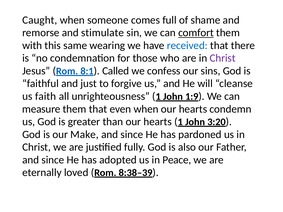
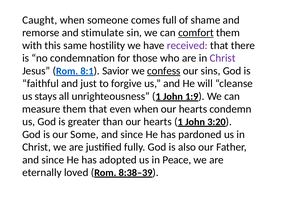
wearing: wearing -> hostility
received colour: blue -> purple
Called: Called -> Savior
confess underline: none -> present
faith: faith -> stays
Make: Make -> Some
